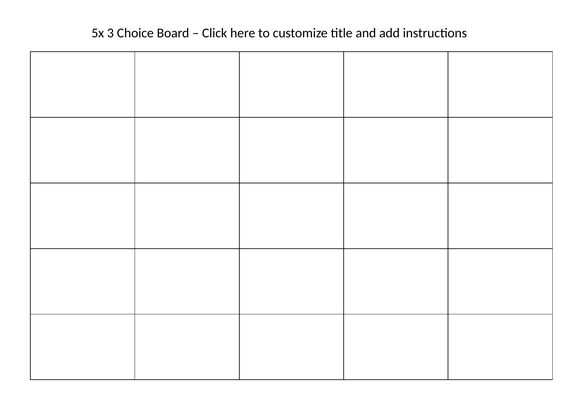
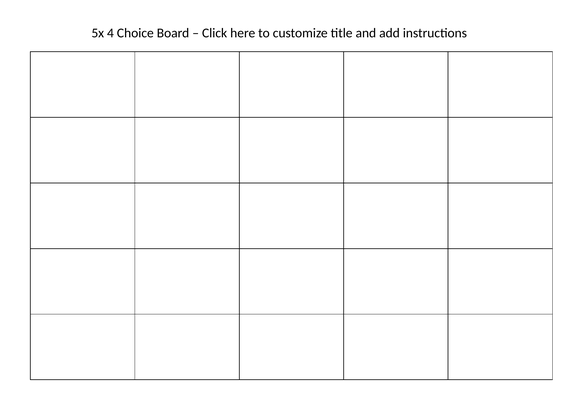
3: 3 -> 4
